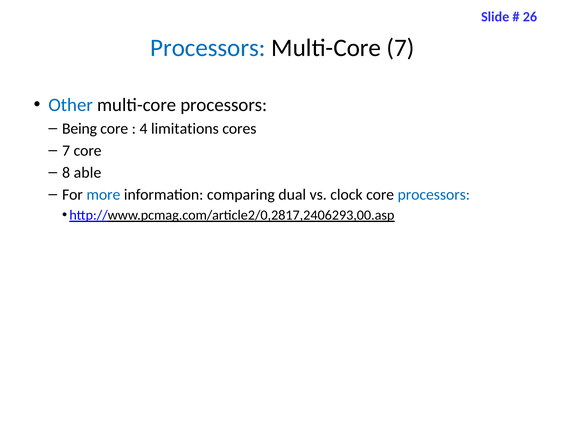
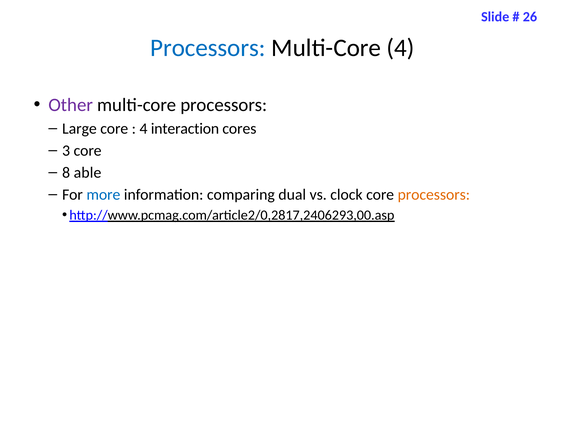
Multi-Core 7: 7 -> 4
Other colour: blue -> purple
Being: Being -> Large
limitations: limitations -> interaction
7 at (66, 151): 7 -> 3
processors at (434, 194) colour: blue -> orange
